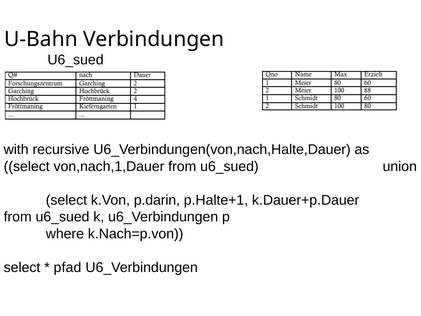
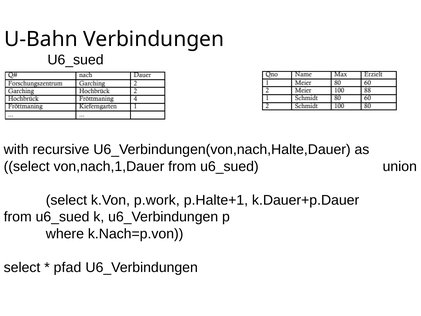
p.darin: p.darin -> p.work
